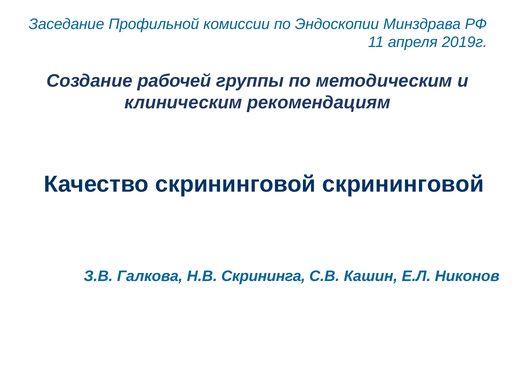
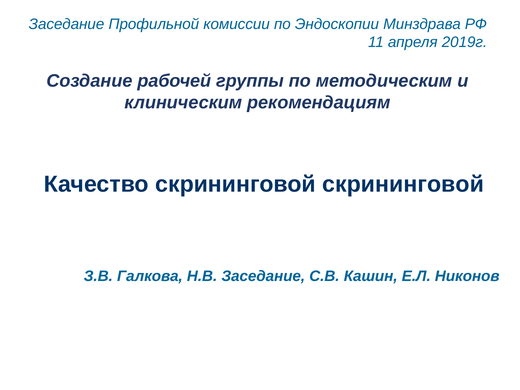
Н.В Скрининга: Скрининга -> Заседание
